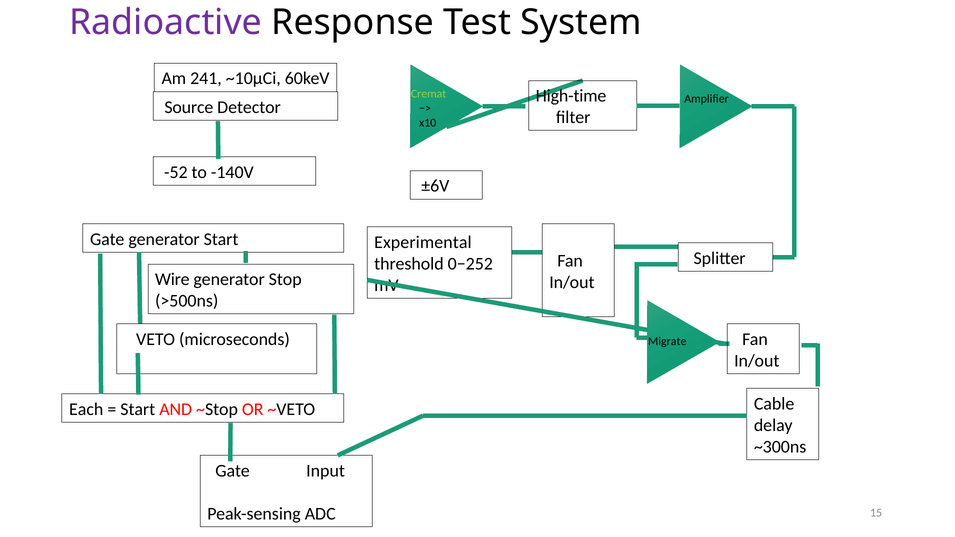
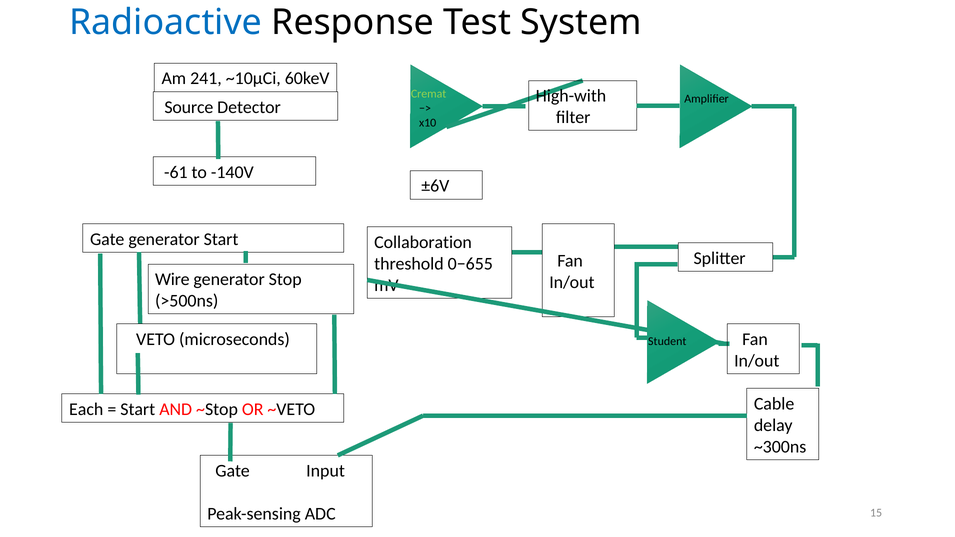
Radioactive colour: purple -> blue
High-time: High-time -> High-with
-52: -52 -> -61
Experimental: Experimental -> Collaboration
0−252: 0−252 -> 0−655
Migrate: Migrate -> Student
